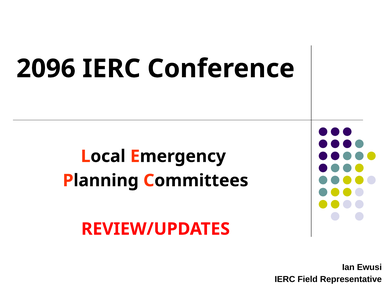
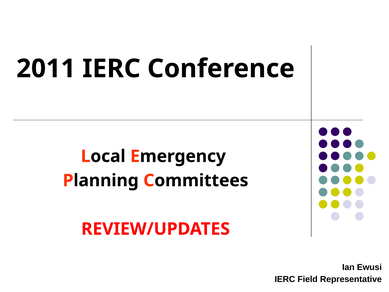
2096: 2096 -> 2011
